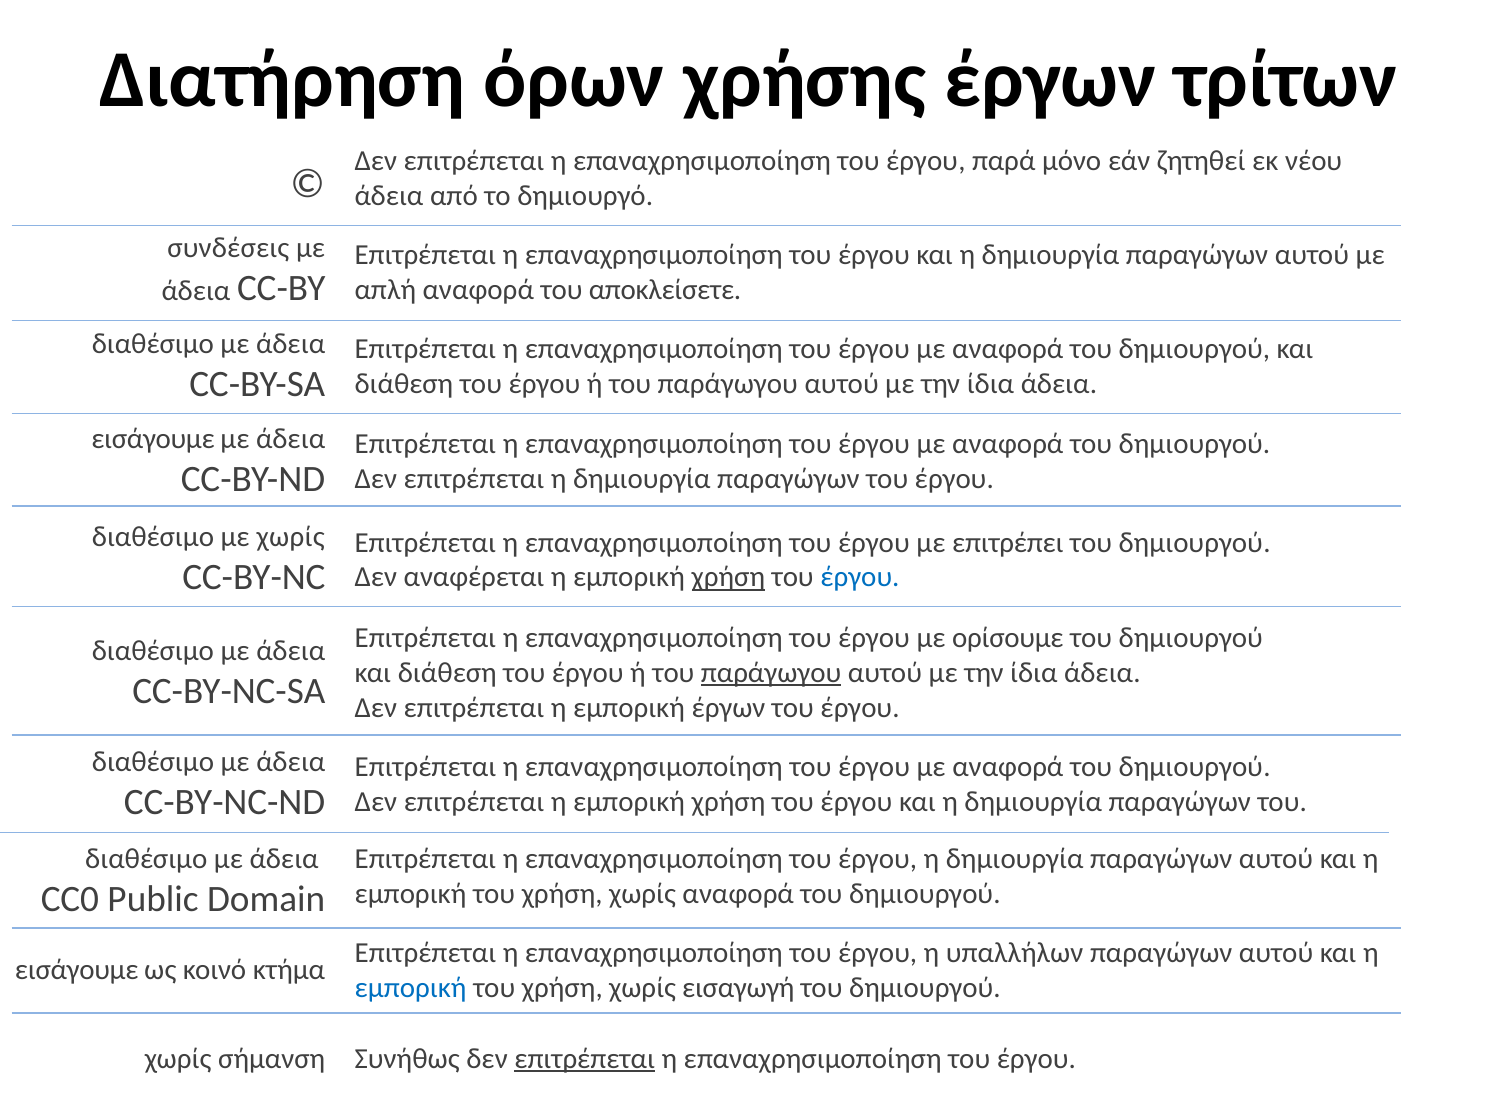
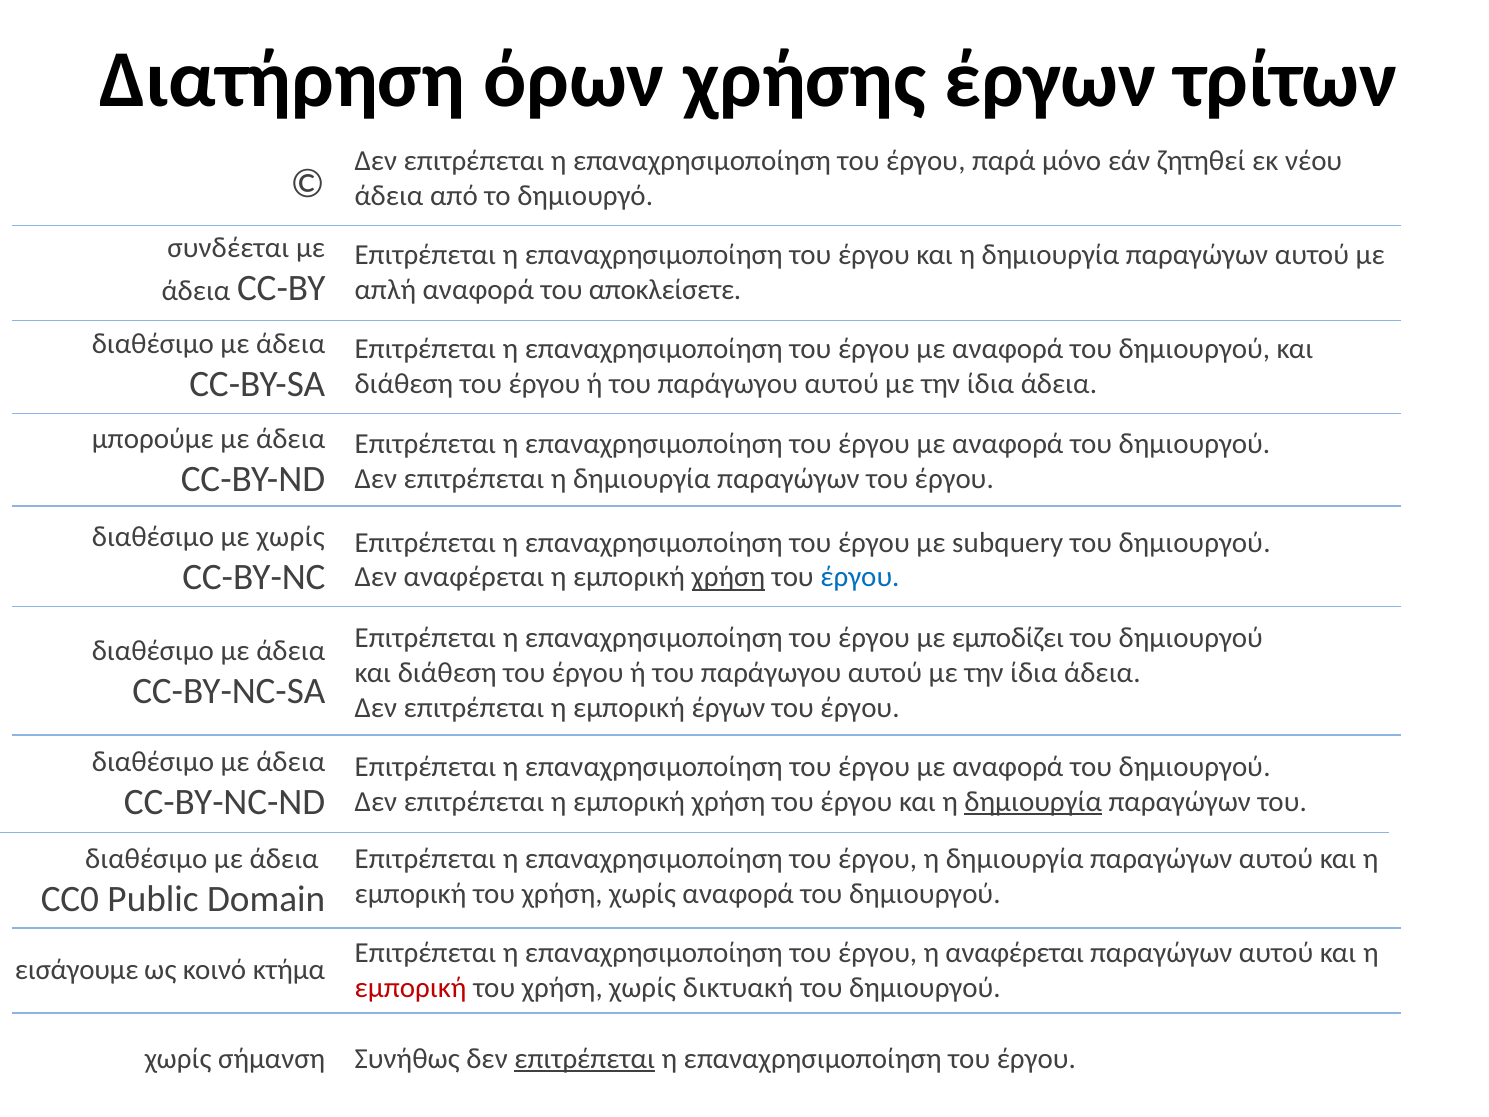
συνδέσεις: συνδέσεις -> συνδέεται
εισάγουμε at (153, 439): εισάγουμε -> μπορούμε
επιτρέπει: επιτρέπει -> subquery
ορίσουμε: ορίσουμε -> εμποδίζει
παράγωγου at (771, 673) underline: present -> none
δημιουργία at (1033, 801) underline: none -> present
η υπαλλήλων: υπαλλήλων -> αναφέρεται
εμπορική at (411, 988) colour: blue -> red
εισαγωγή: εισαγωγή -> δικτυακή
